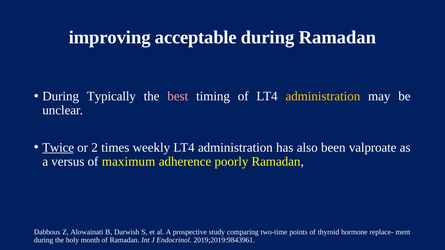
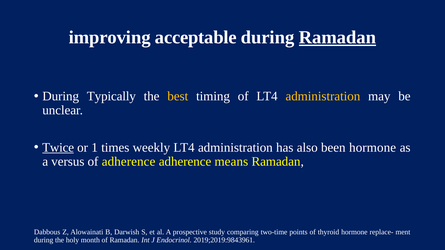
Ramadan at (337, 37) underline: none -> present
best colour: pink -> yellow
2: 2 -> 1
been valproate: valproate -> hormone
of maximum: maximum -> adherence
poorly: poorly -> means
